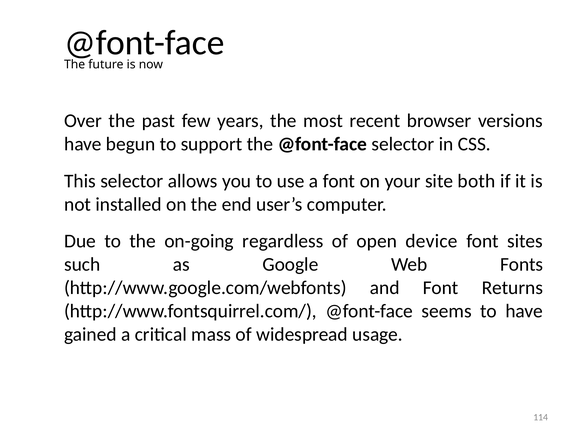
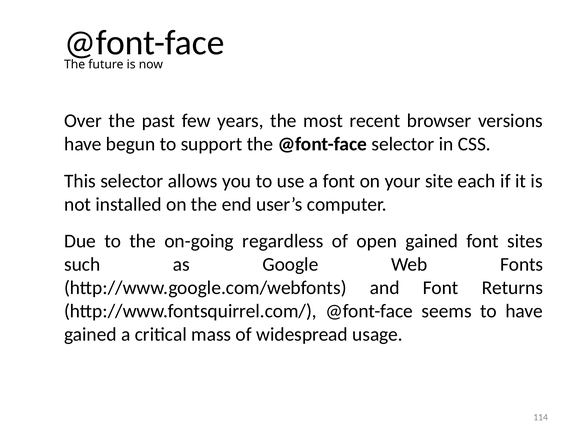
both: both -> each
open device: device -> gained
